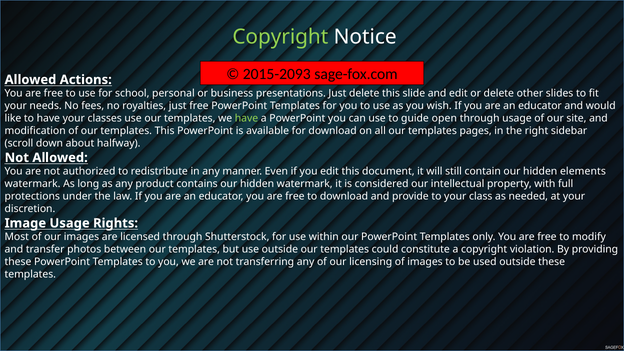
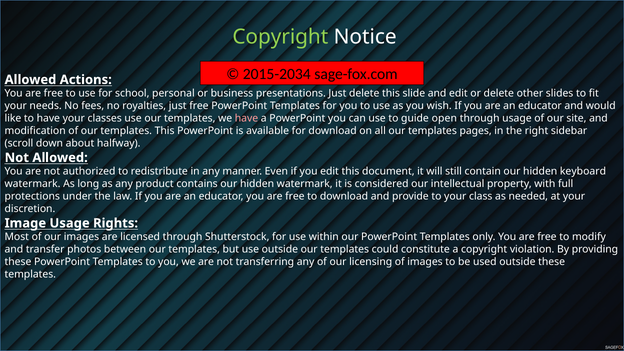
2015-2093: 2015-2093 -> 2015-2034
have at (246, 119) colour: light green -> pink
elements: elements -> keyboard
